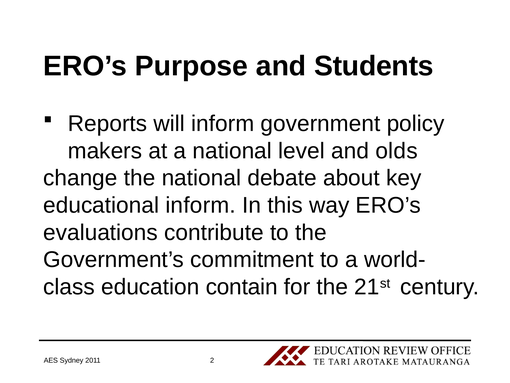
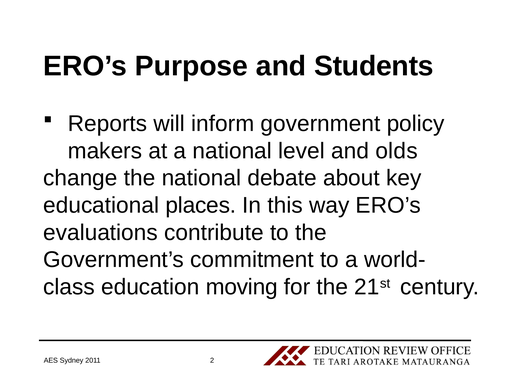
educational inform: inform -> places
contain: contain -> moving
